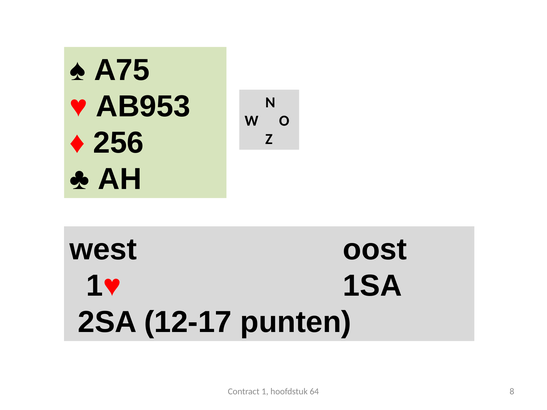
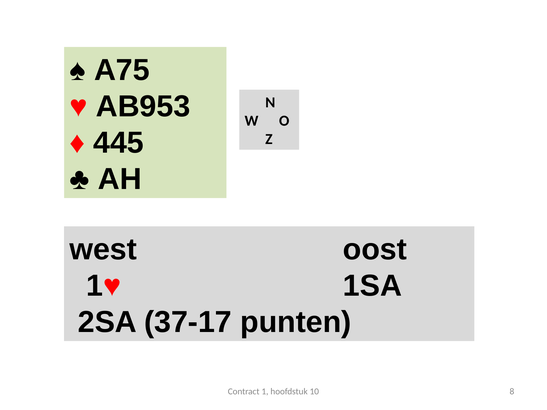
256: 256 -> 445
12-17: 12-17 -> 37-17
64: 64 -> 10
